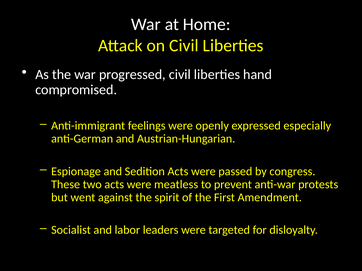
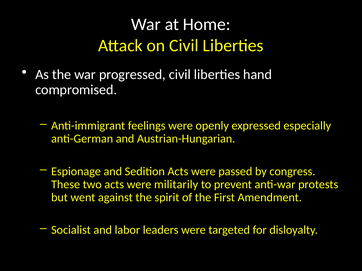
meatless: meatless -> militarily
